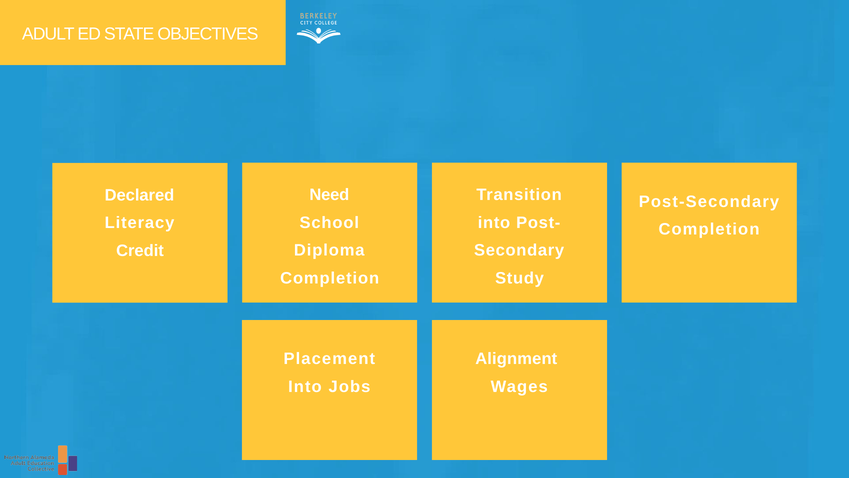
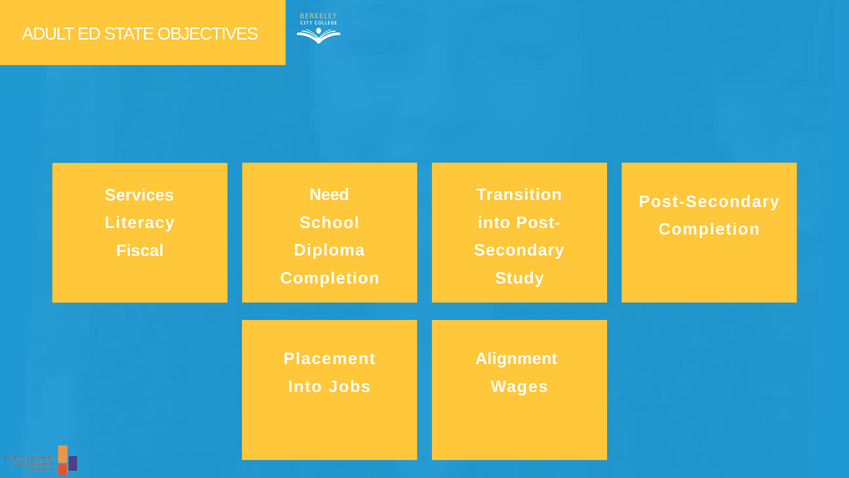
Declared: Declared -> Services
Credit: Credit -> Fiscal
